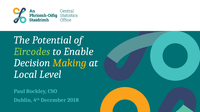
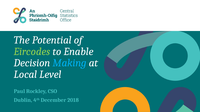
Making colour: yellow -> light blue
